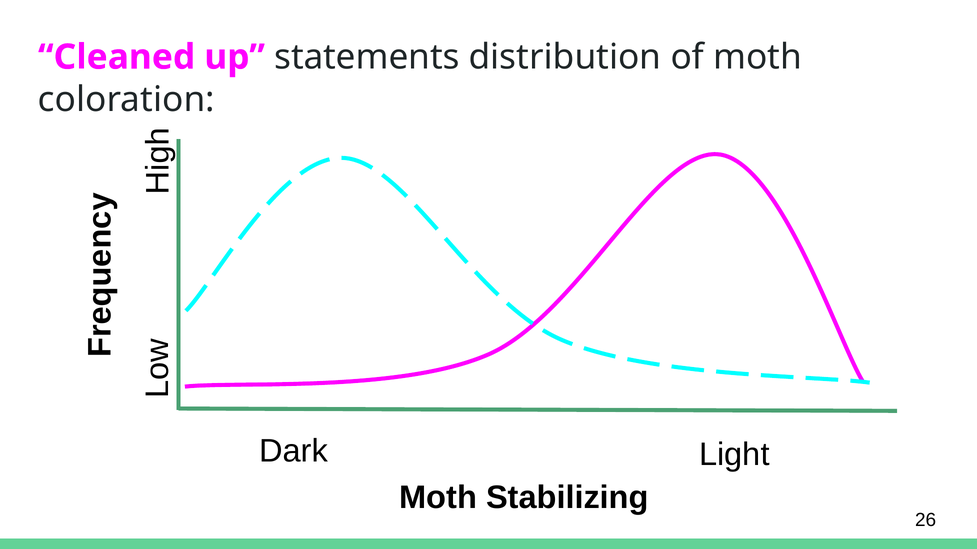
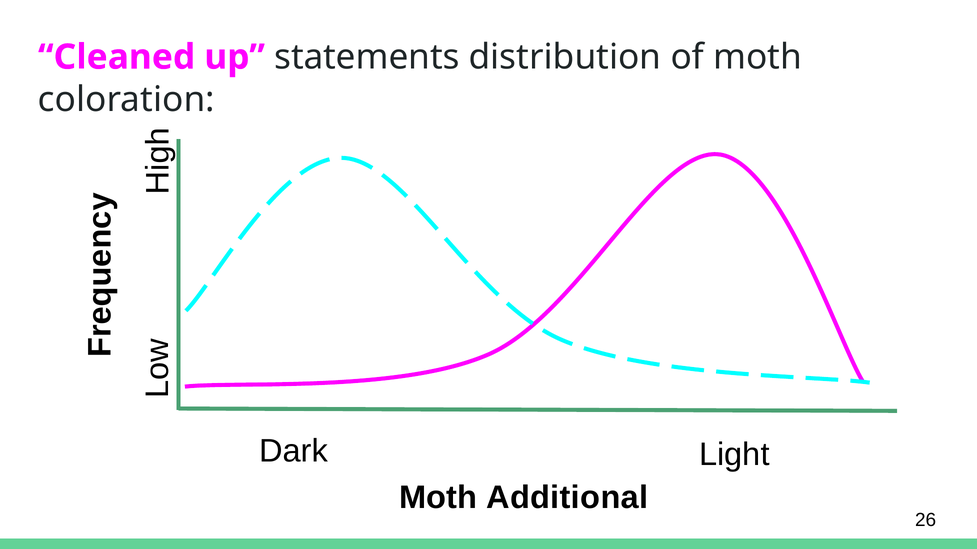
Stabilizing: Stabilizing -> Additional
